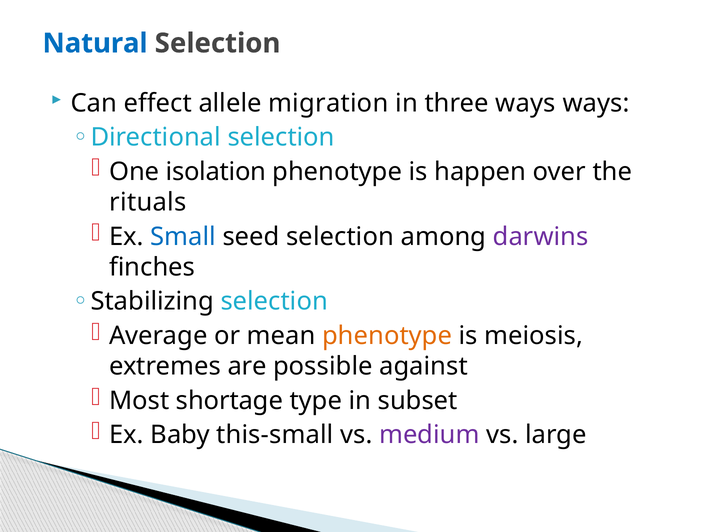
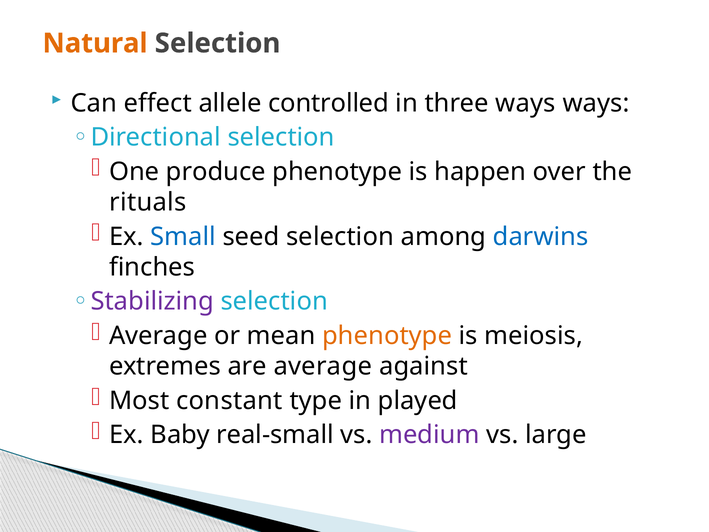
Natural colour: blue -> orange
migration: migration -> controlled
isolation: isolation -> produce
darwins colour: purple -> blue
Stabilizing colour: black -> purple
are possible: possible -> average
shortage: shortage -> constant
subset: subset -> played
this-small: this-small -> real-small
